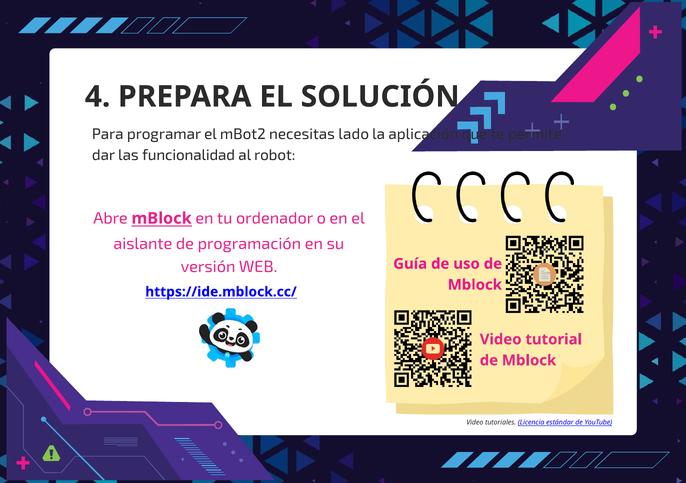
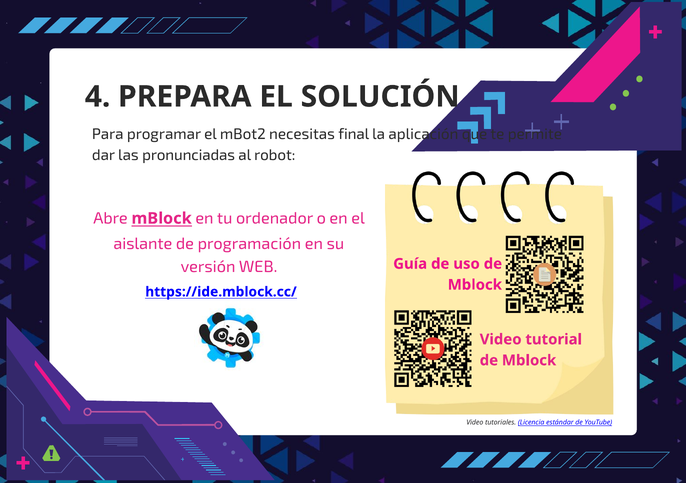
lado: lado -> final
funcionalidad: funcionalidad -> pronunciadas
